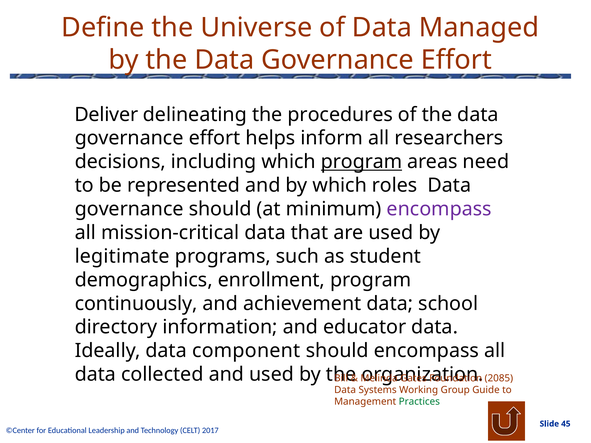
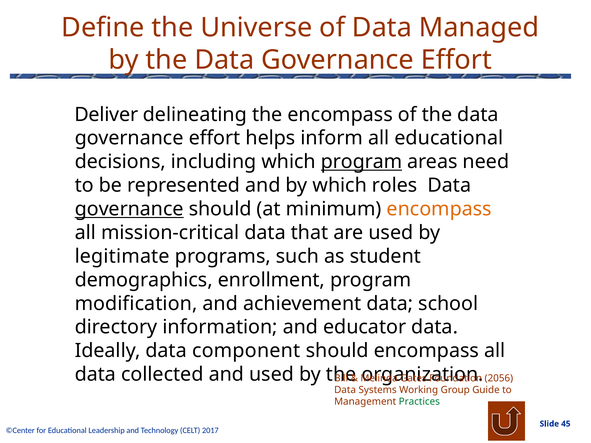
the procedures: procedures -> encompass
all researchers: researchers -> educational
governance at (129, 209) underline: none -> present
encompass at (439, 209) colour: purple -> orange
continuously: continuously -> modification
2085: 2085 -> 2056
